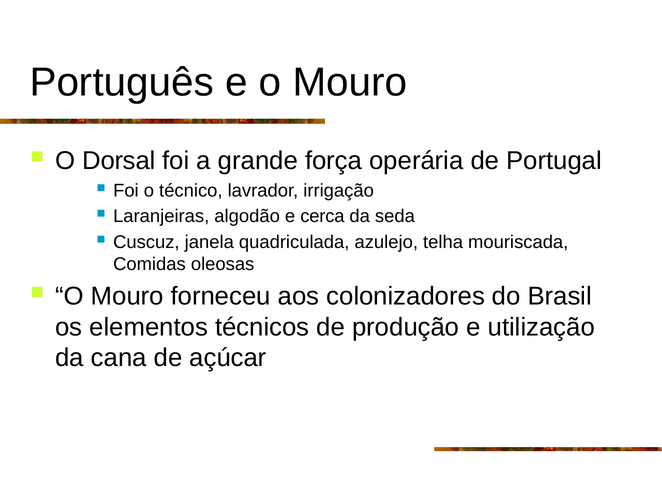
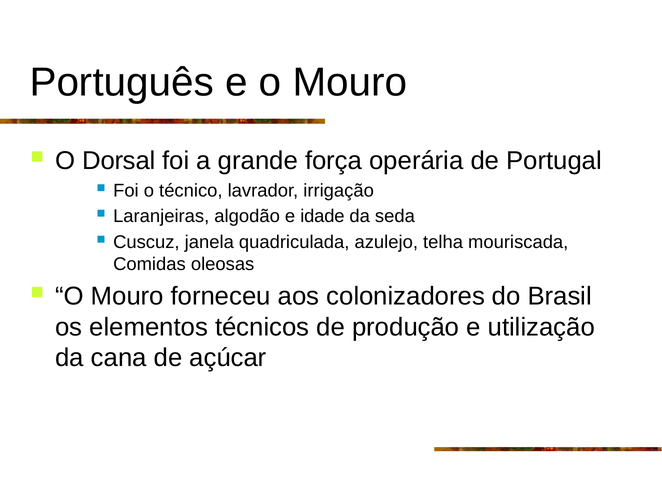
cerca: cerca -> idade
